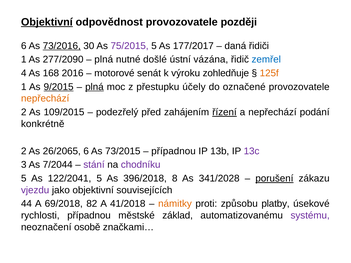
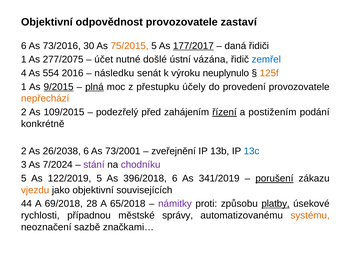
Objektivní at (47, 22) underline: present -> none
později: později -> zastaví
73/2016 underline: present -> none
75/2015 colour: purple -> orange
177/2017 underline: none -> present
277/2090: 277/2090 -> 277/2075
plná at (104, 60): plná -> účet
168: 168 -> 554
motorové: motorové -> následku
zohledňuje: zohledňuje -> neuplynulo
označené: označené -> provedení
a nepřechází: nepřechází -> postižením
26/2065: 26/2065 -> 26/2038
73/2015: 73/2015 -> 73/2001
případnou at (173, 151): případnou -> zveřejnění
13c colour: purple -> blue
7/2044: 7/2044 -> 7/2024
122/2041: 122/2041 -> 122/2019
396/2018 8: 8 -> 6
341/2028: 341/2028 -> 341/2019
vjezdu colour: purple -> orange
82: 82 -> 28
41/2018: 41/2018 -> 65/2018
námitky colour: orange -> purple
platby underline: none -> present
základ: základ -> správy
systému colour: purple -> orange
osobě: osobě -> sazbě
